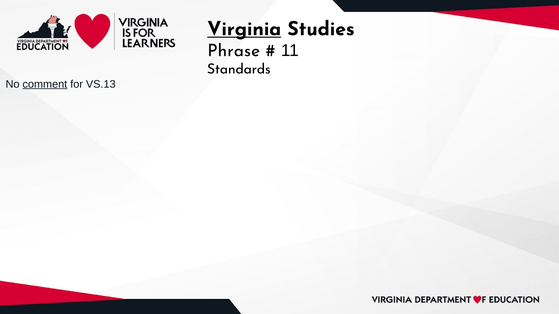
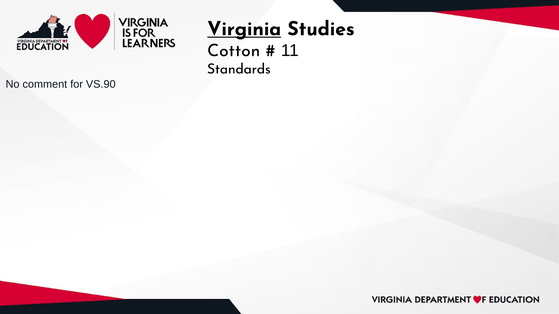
Phrase: Phrase -> Cotton
comment underline: present -> none
VS.13: VS.13 -> VS.90
